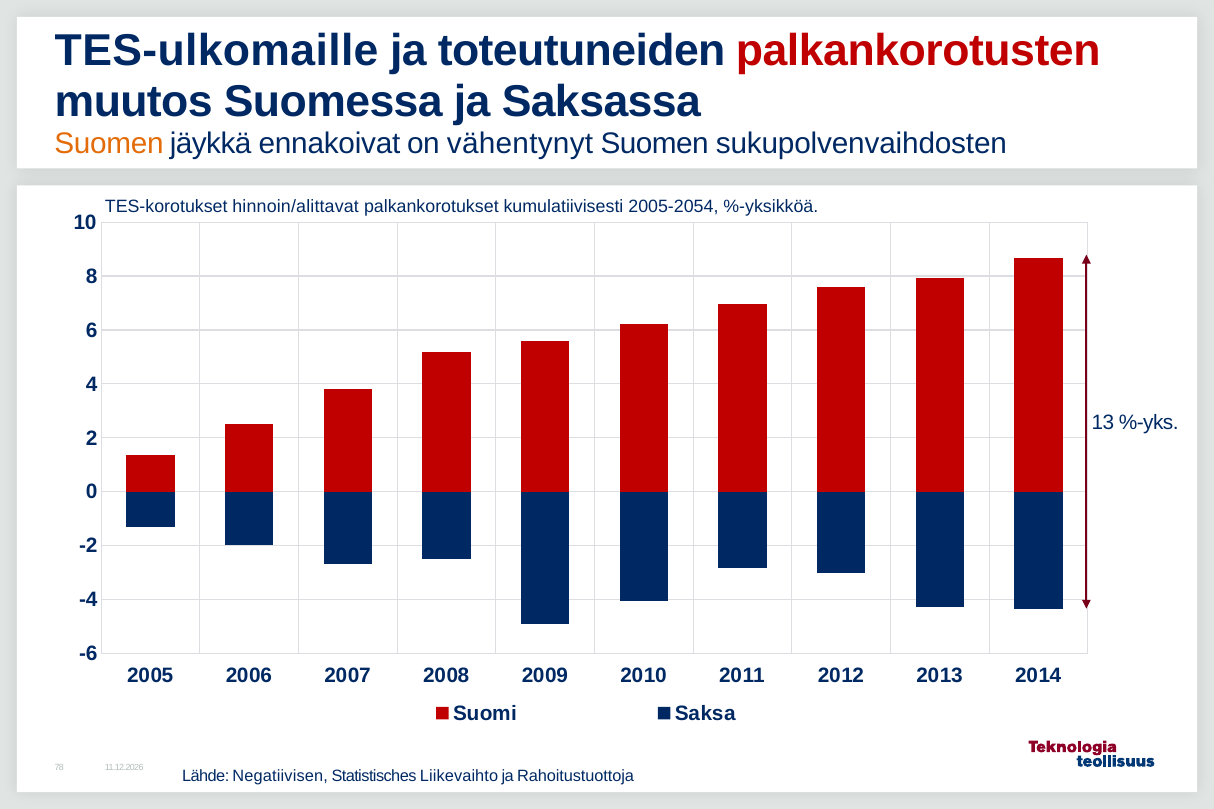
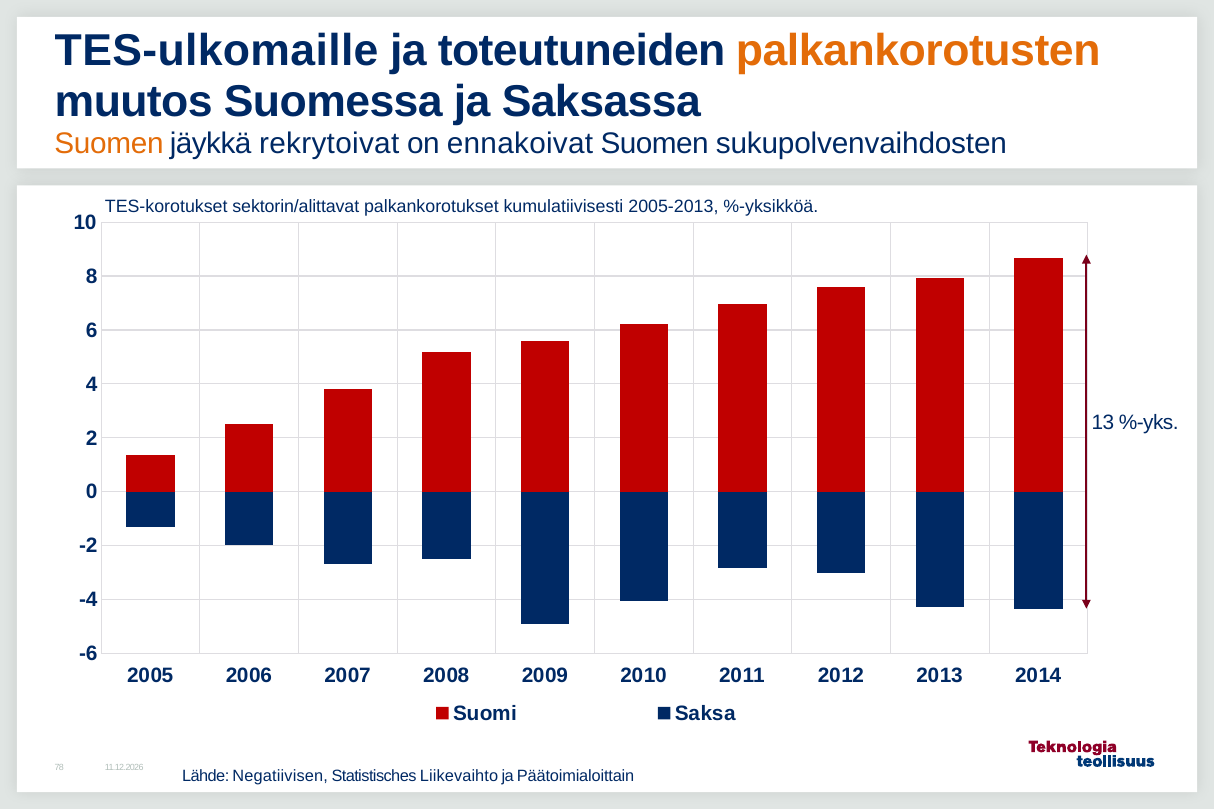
palkankorotusten colour: red -> orange
ennakoivat: ennakoivat -> rekrytoivat
vähentynyt: vähentynyt -> ennakoivat
hinnoin/alittavat: hinnoin/alittavat -> sektorin/alittavat
2005-2054: 2005-2054 -> 2005-2013
Rahoitustuottoja: Rahoitustuottoja -> Päätoimialoittain
